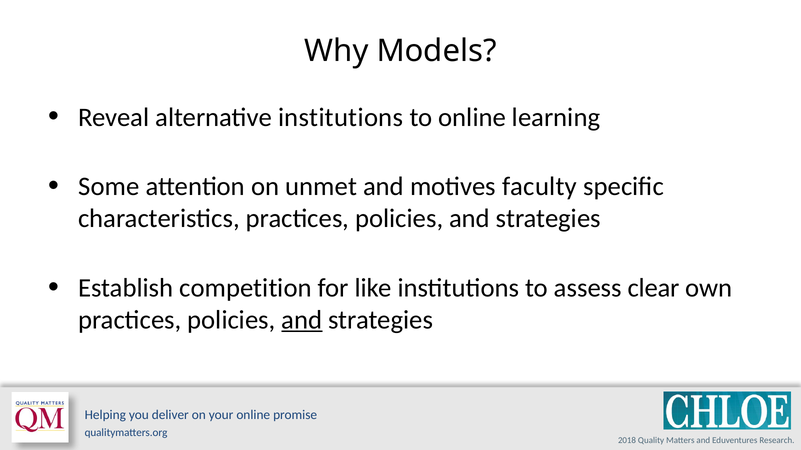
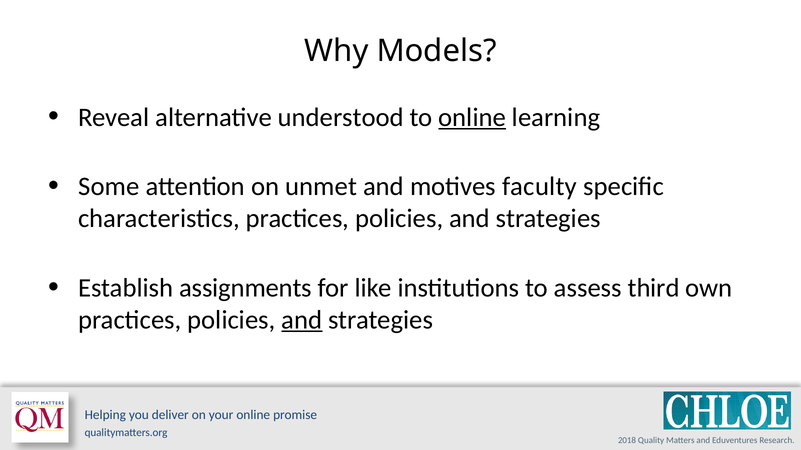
alternative institutions: institutions -> understood
online at (472, 117) underline: none -> present
competition: competition -> assignments
clear: clear -> third
